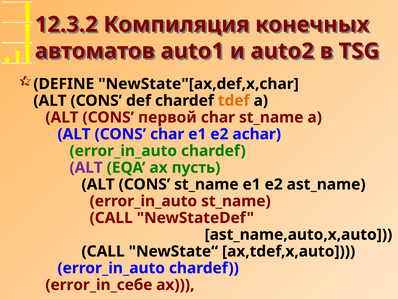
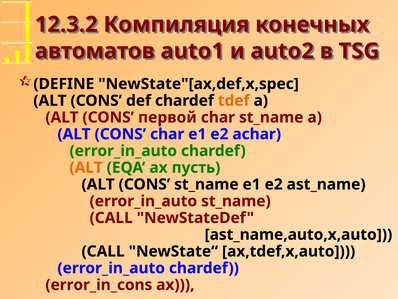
NewState"[ax,def,x,char: NewState"[ax,def,x,char -> NewState"[ax,def,x,spec
ALT at (86, 167) colour: purple -> orange
error_in_себе: error_in_себе -> error_in_cons
